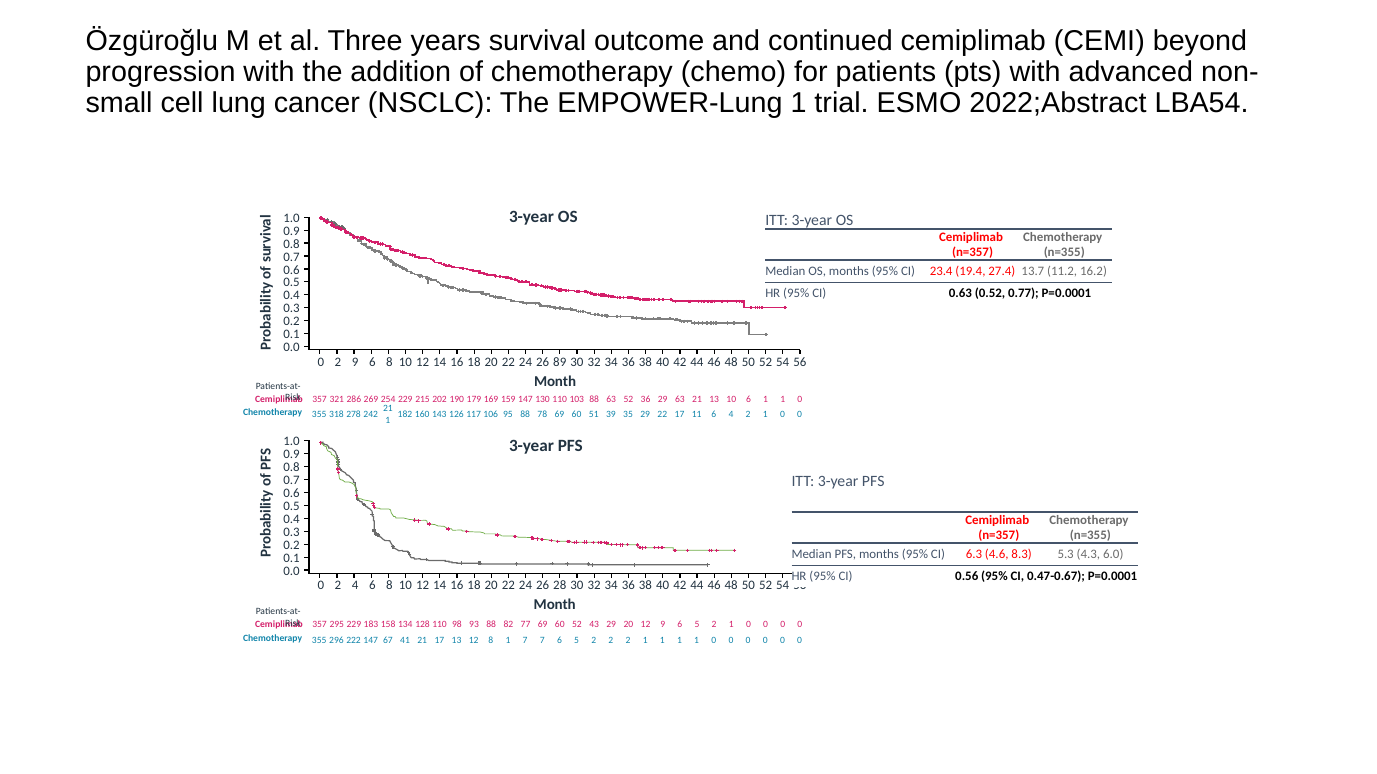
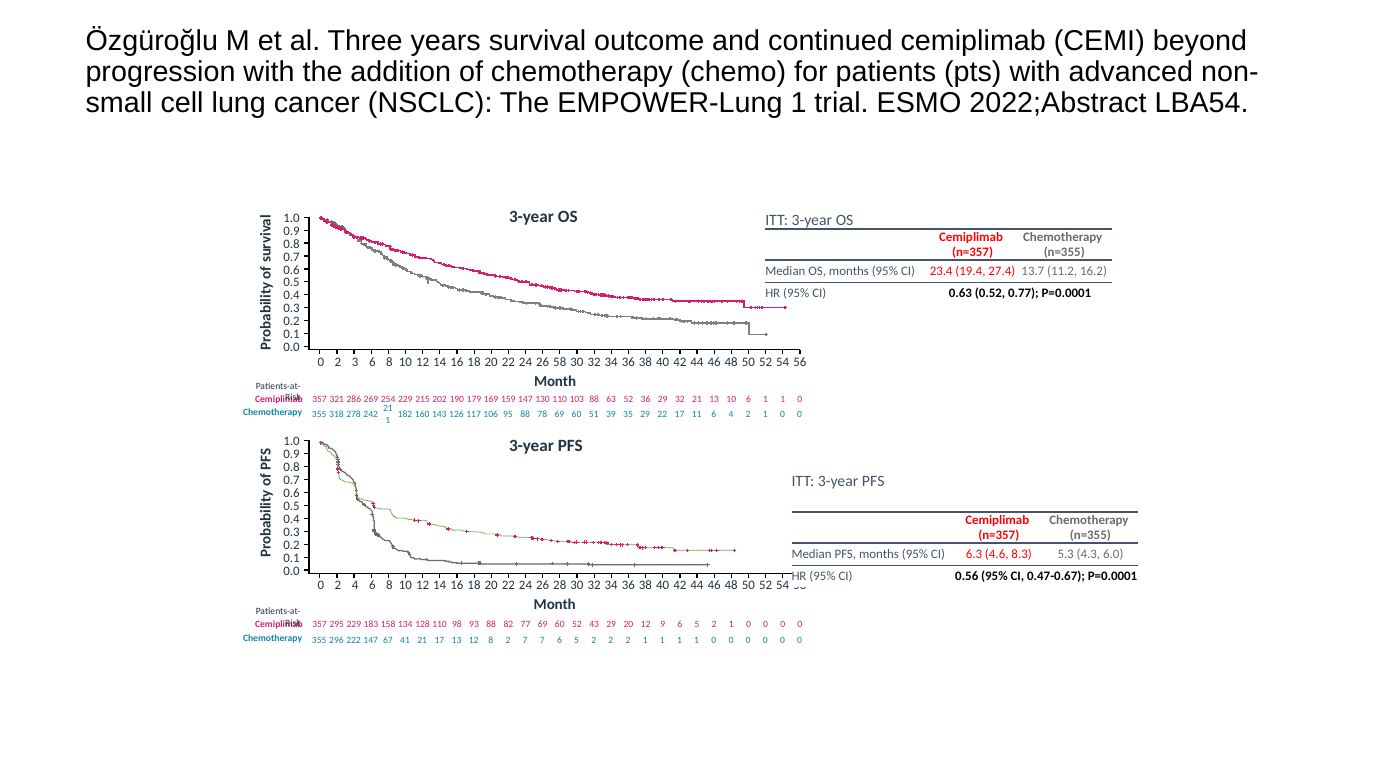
2 9: 9 -> 3
89: 89 -> 58
29 63: 63 -> 32
8 1: 1 -> 2
